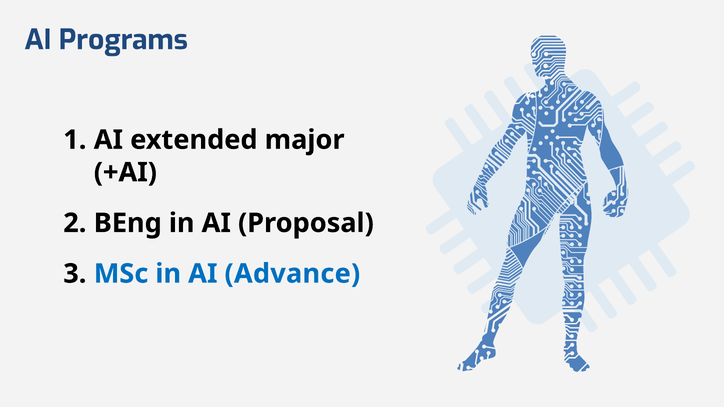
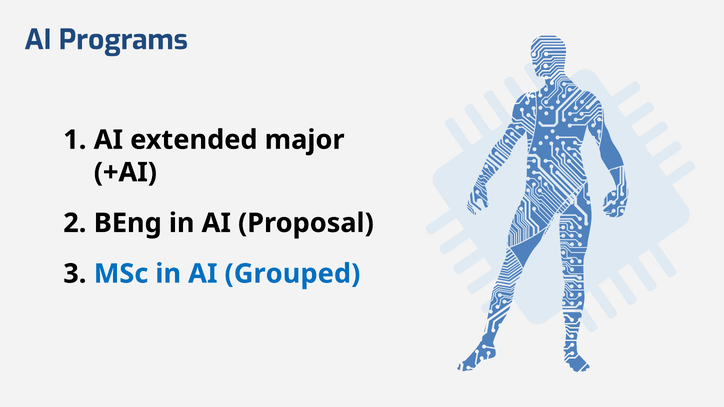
Advance: Advance -> Grouped
